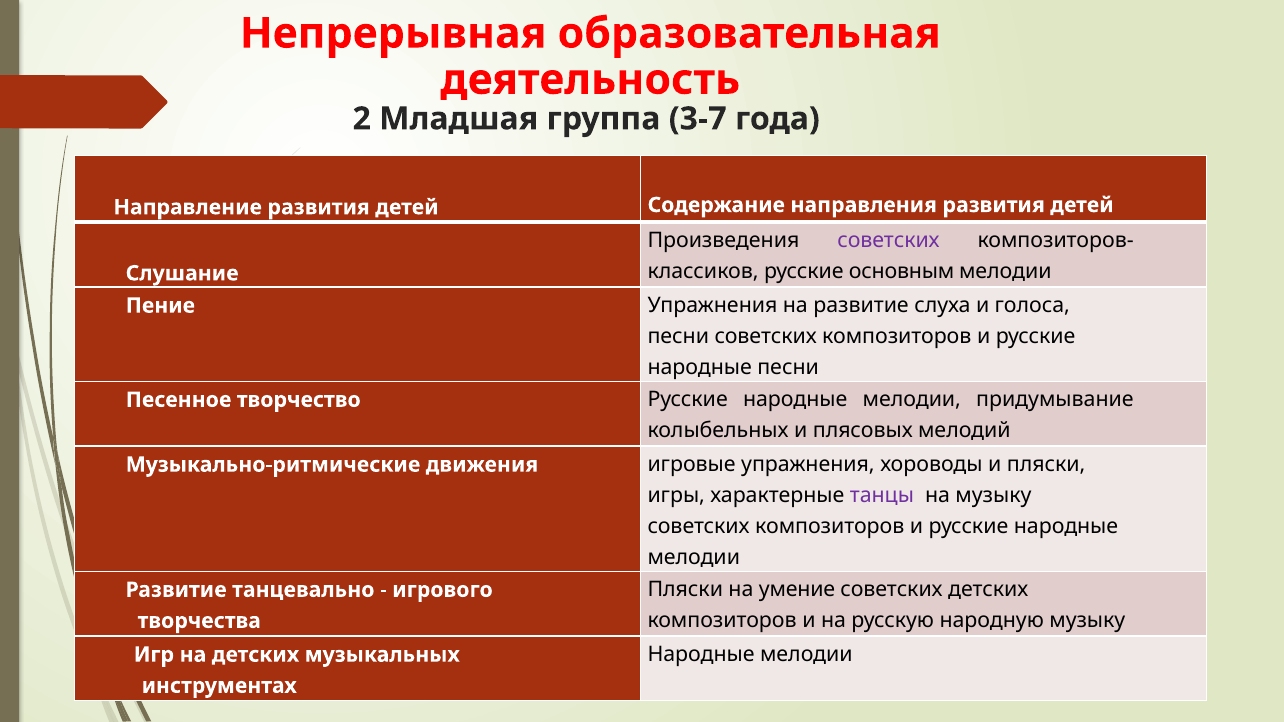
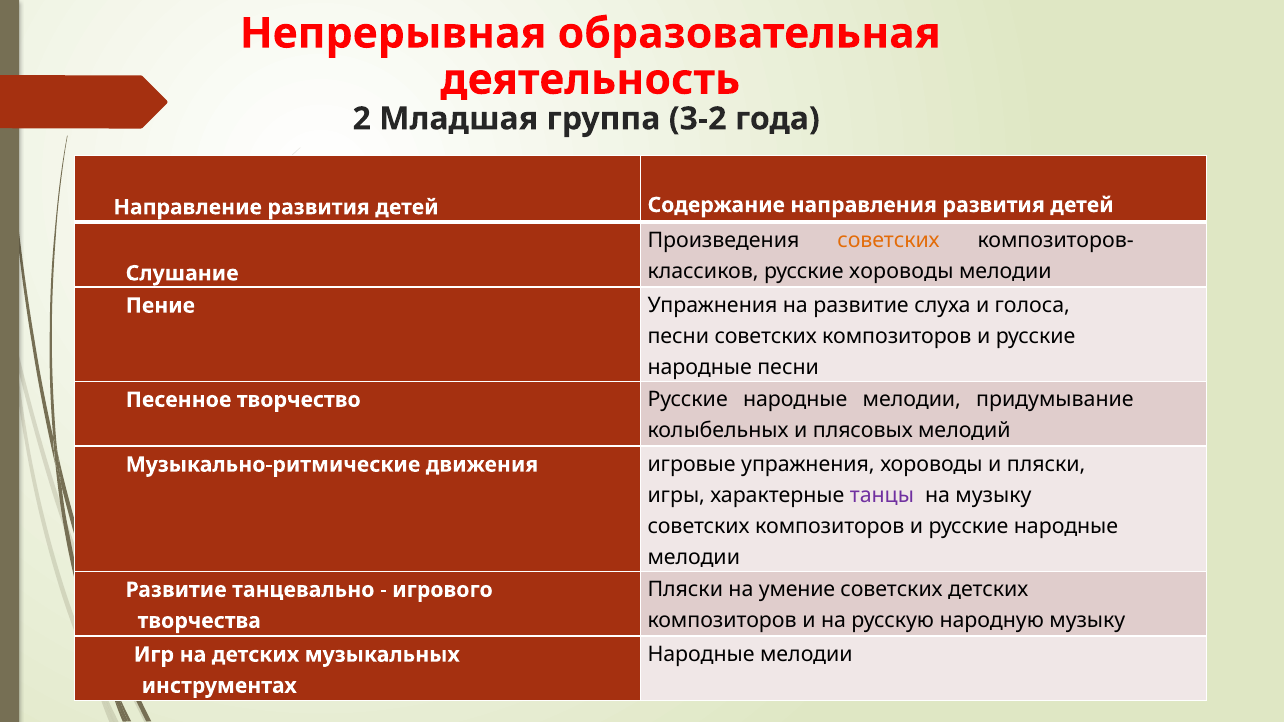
3-7: 3-7 -> 3-2
советских at (888, 241) colour: purple -> orange
русские основным: основным -> хороводы
